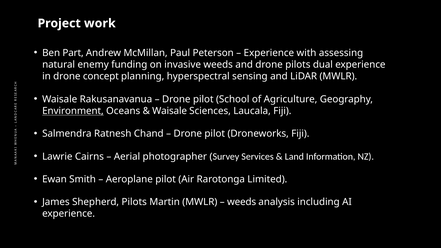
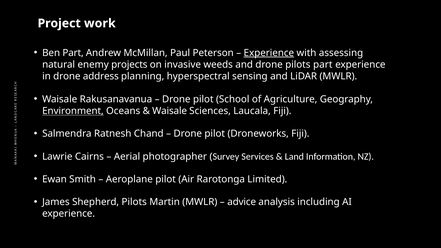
Experience at (269, 53) underline: none -> present
funding: funding -> projects
pilots dual: dual -> part
concept: concept -> address
weeds at (242, 202): weeds -> advice
